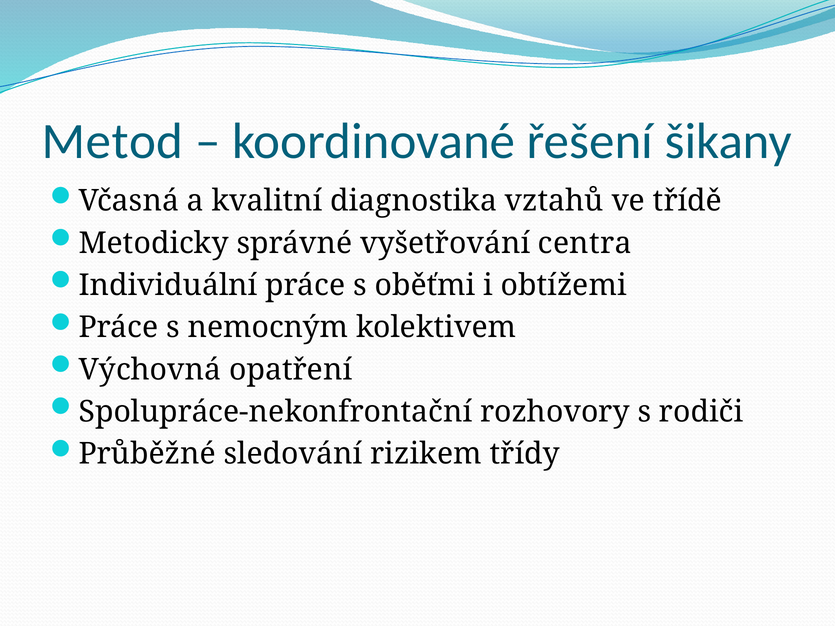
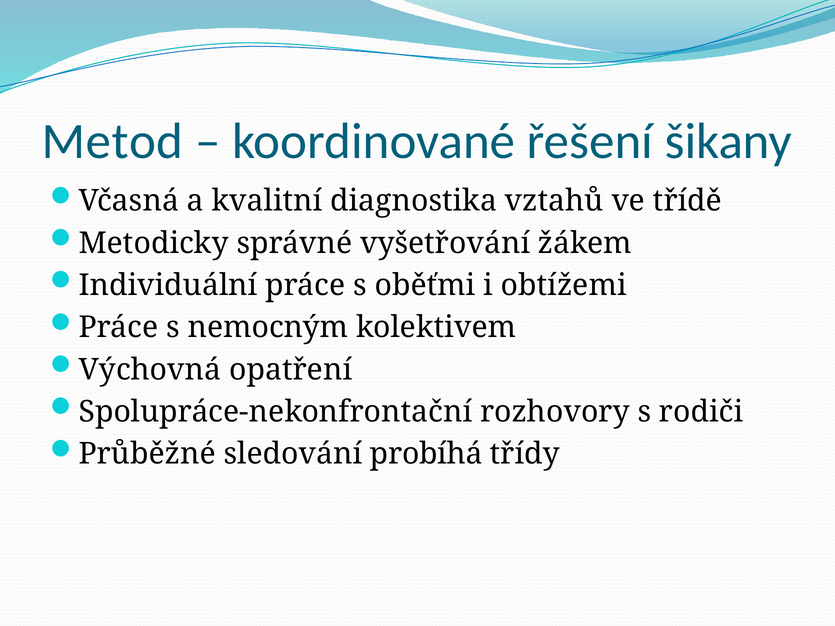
centra: centra -> žákem
rizikem: rizikem -> probíhá
